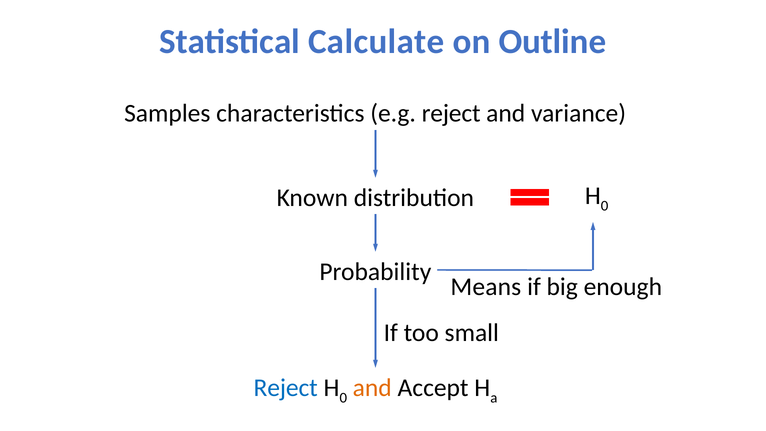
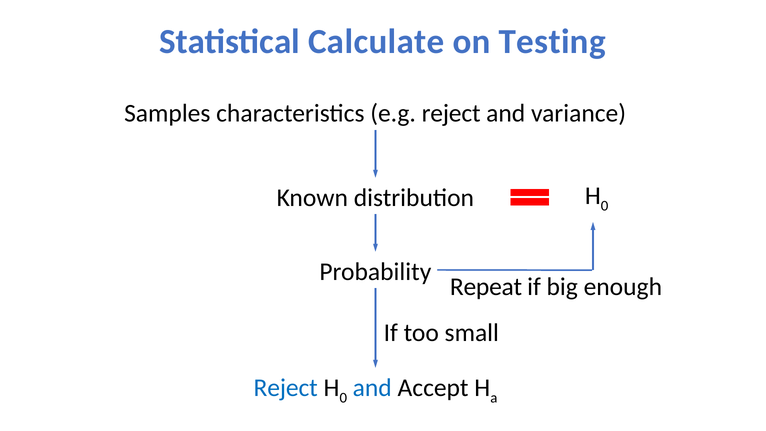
Outline: Outline -> Testing
Means: Means -> Repeat
and at (372, 388) colour: orange -> blue
